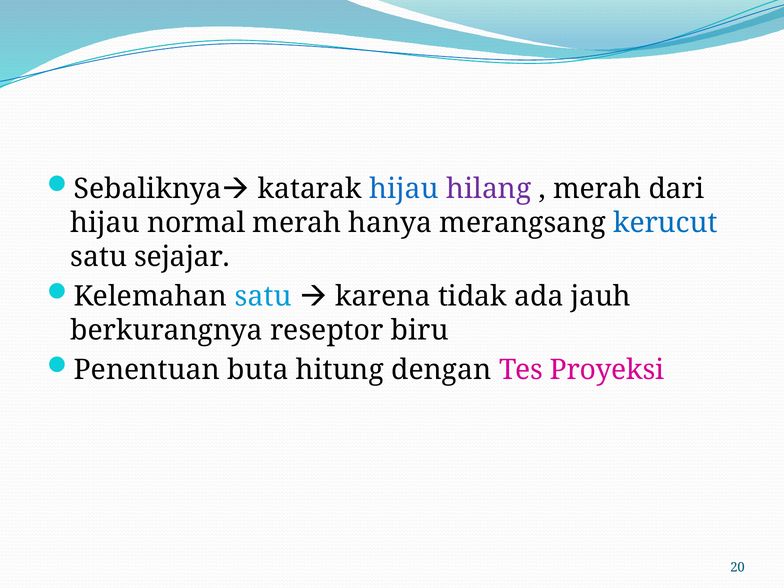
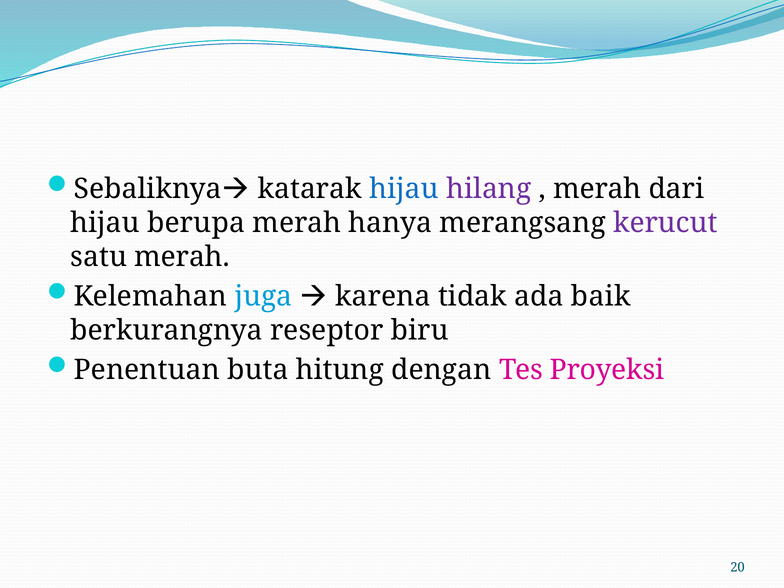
normal: normal -> berupa
kerucut colour: blue -> purple
satu sejajar: sejajar -> merah
Kelemahan satu: satu -> juga
jauh: jauh -> baik
